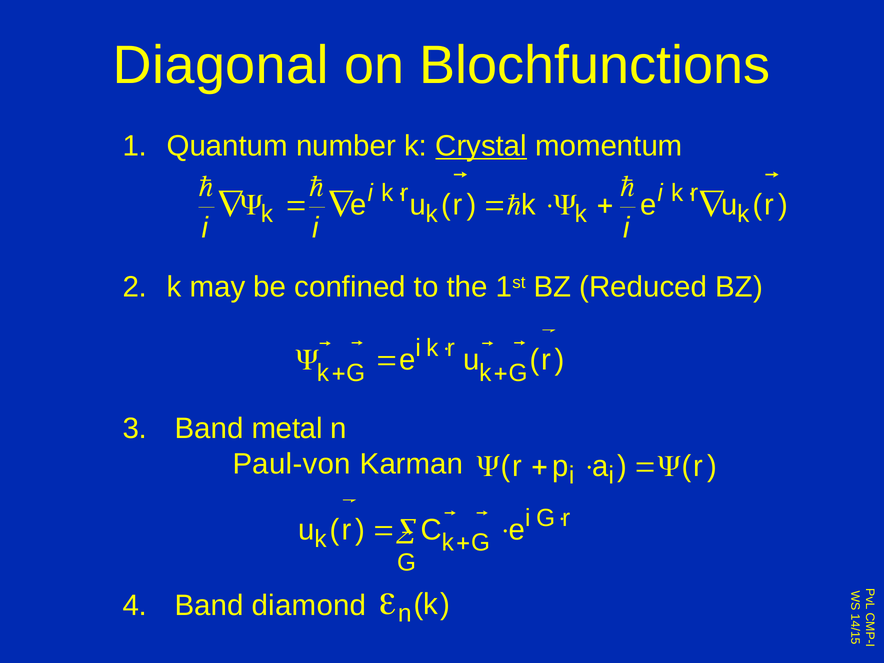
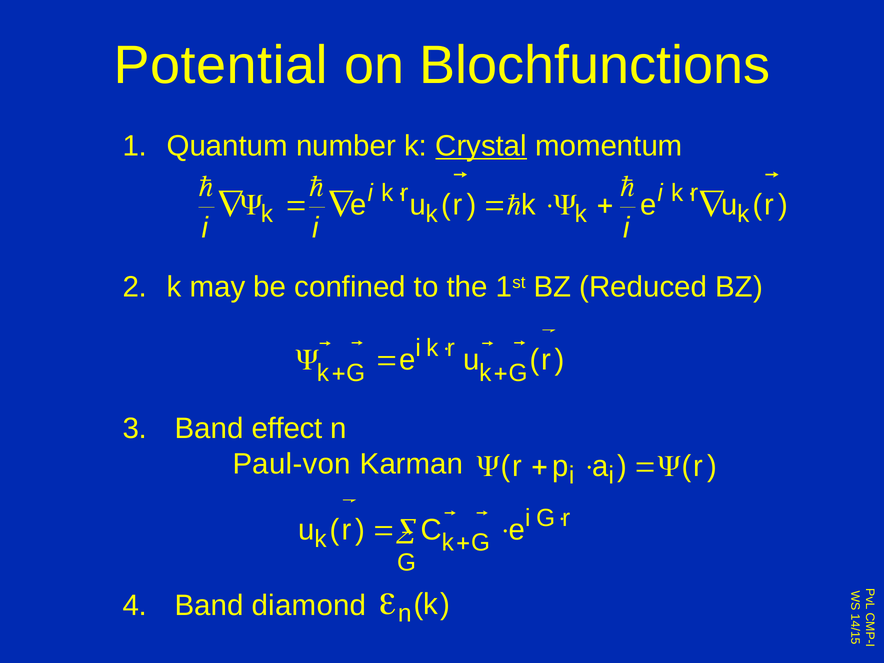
Diagonal: Diagonal -> Potential
metal: metal -> effect
